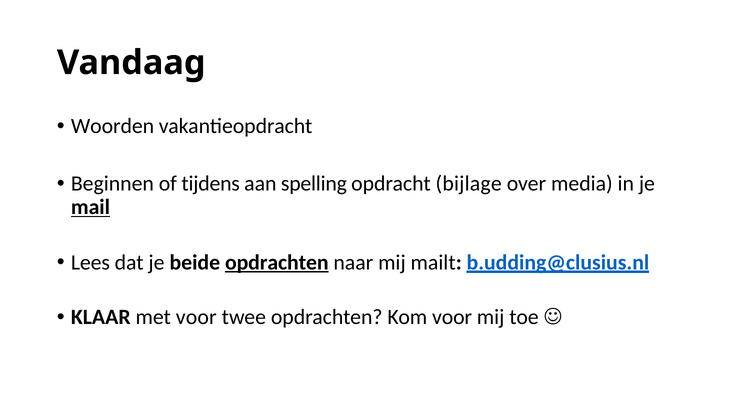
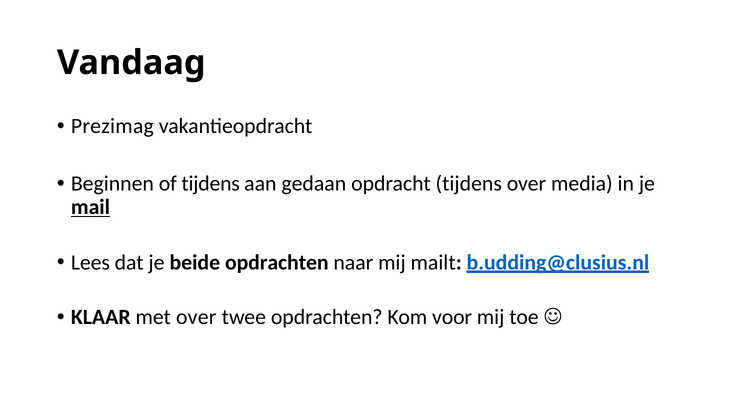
Woorden: Woorden -> Prezimag
spelling: spelling -> gedaan
opdracht bijlage: bijlage -> tijdens
opdrachten at (277, 262) underline: present -> none
met voor: voor -> over
